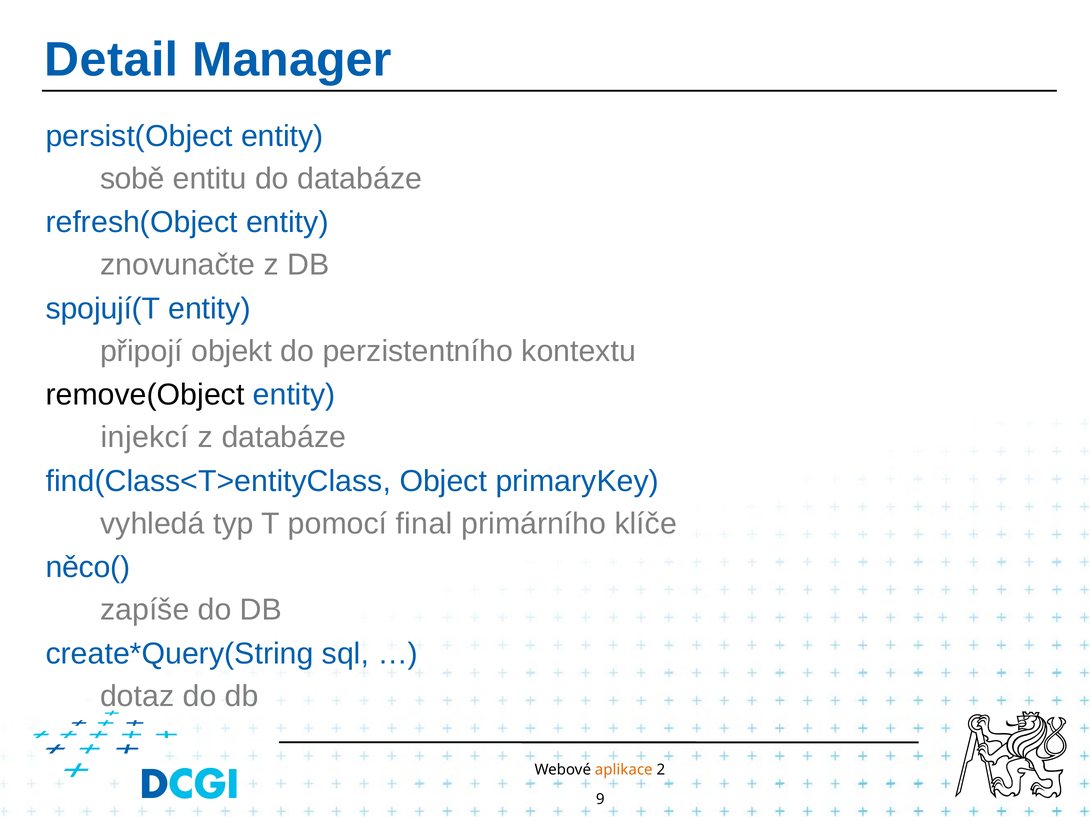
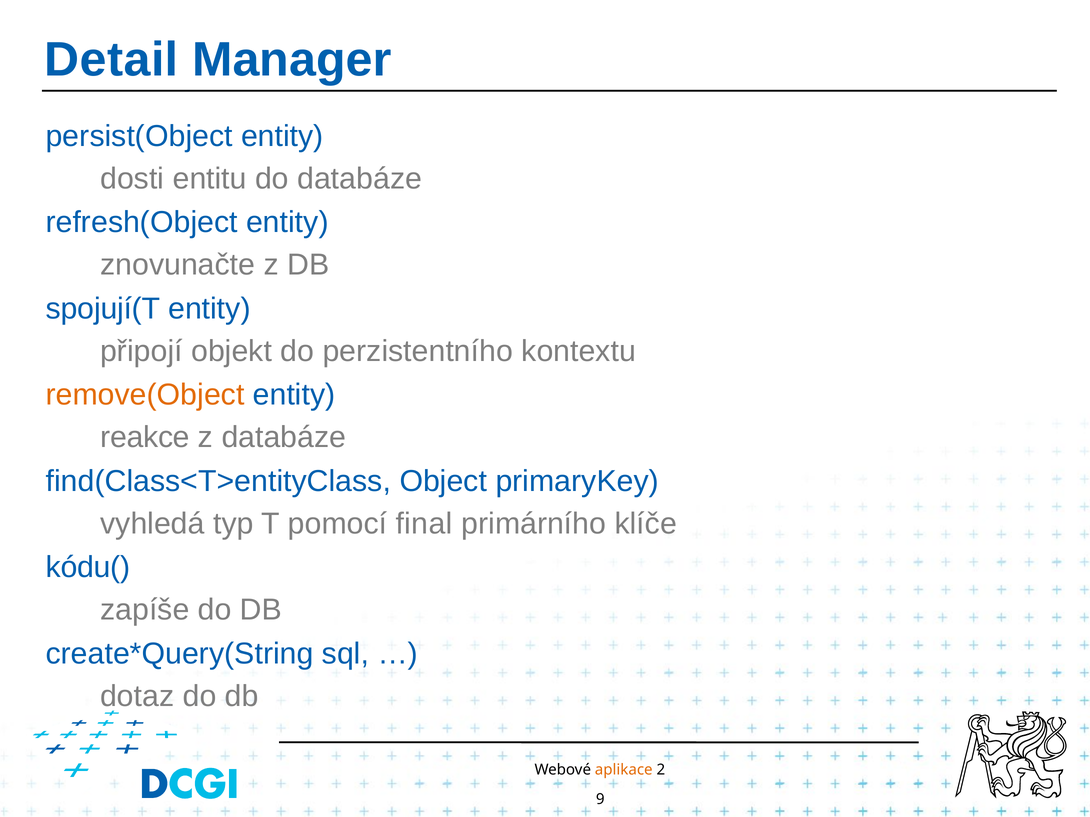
sobě: sobě -> dosti
remove(Object colour: black -> orange
injekcí: injekcí -> reakce
něco(: něco( -> kódu(
